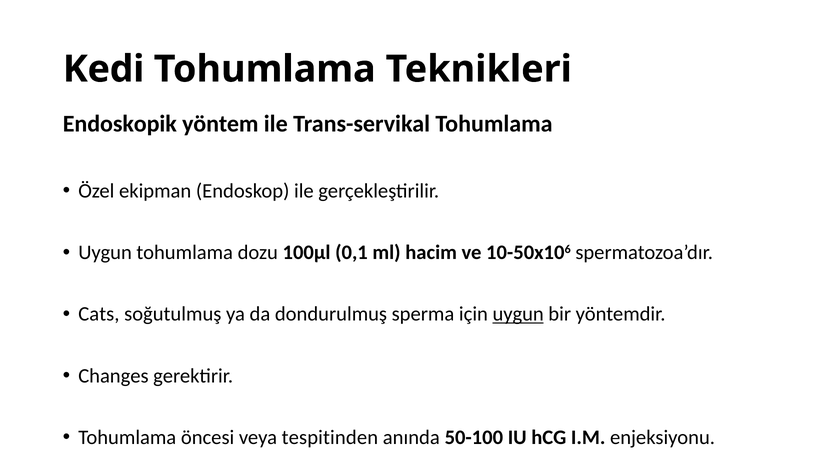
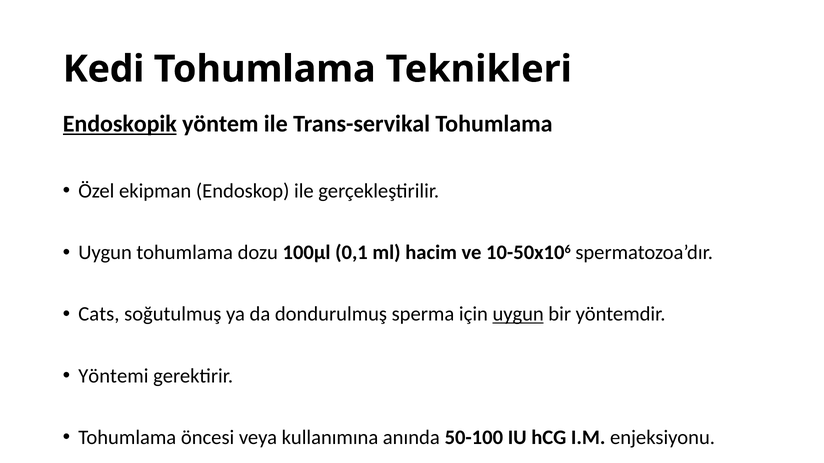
Endoskopik underline: none -> present
Changes: Changes -> Yöntemi
tespitinden: tespitinden -> kullanımına
